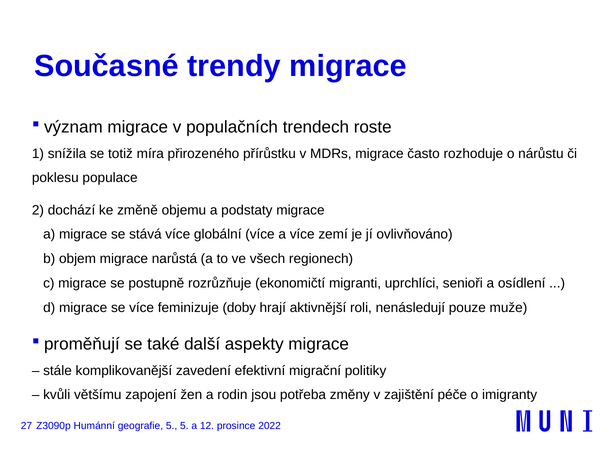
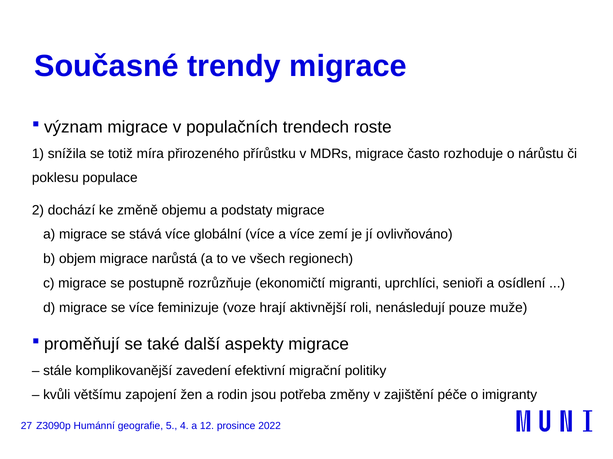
doby: doby -> voze
5 5: 5 -> 4
